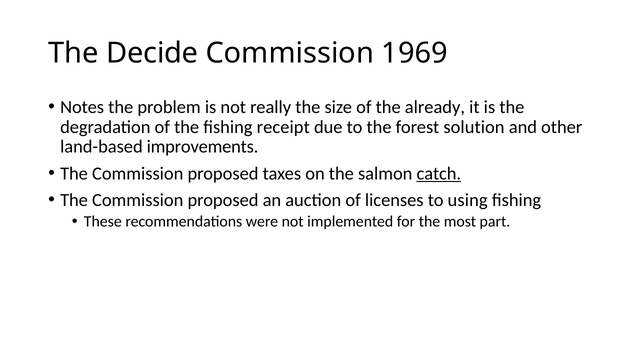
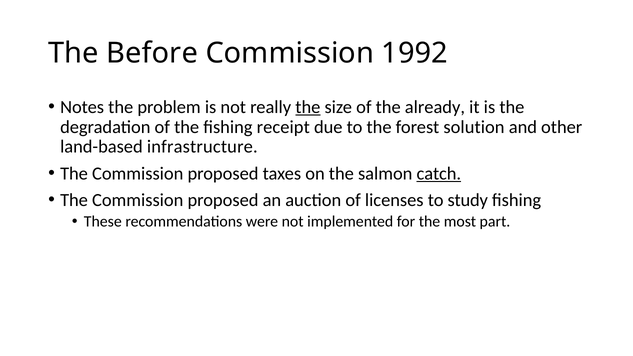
Decide: Decide -> Before
1969: 1969 -> 1992
the at (308, 107) underline: none -> present
improvements: improvements -> infrastructure
using: using -> study
